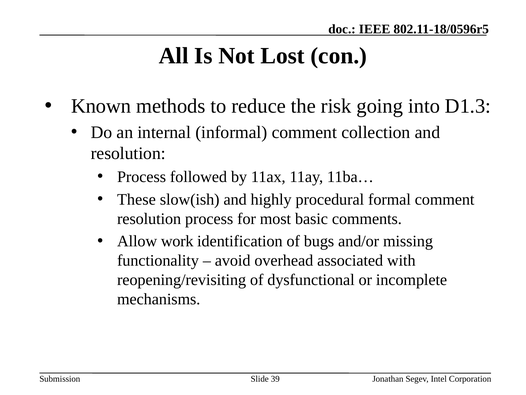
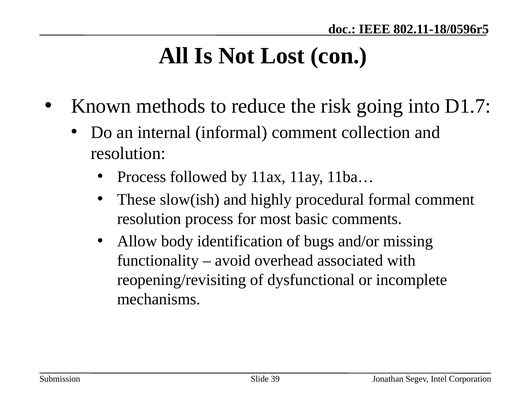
D1.3: D1.3 -> D1.7
work: work -> body
